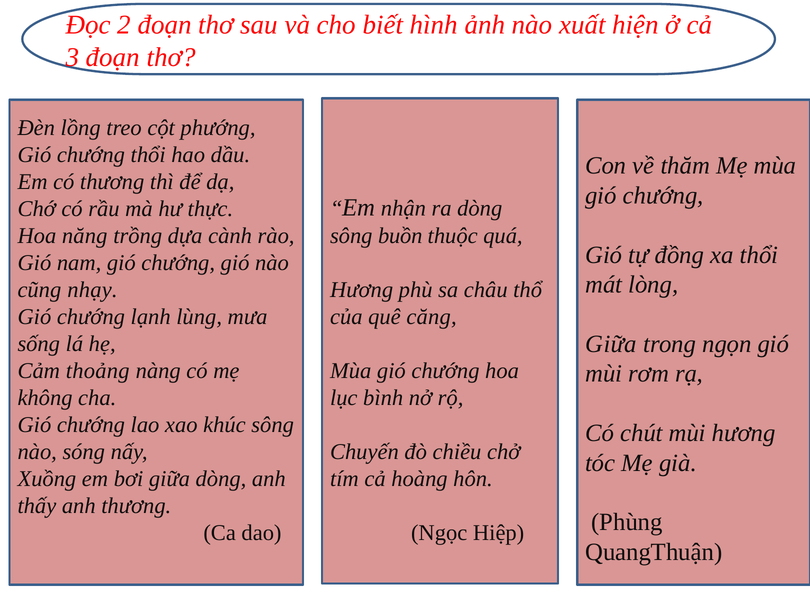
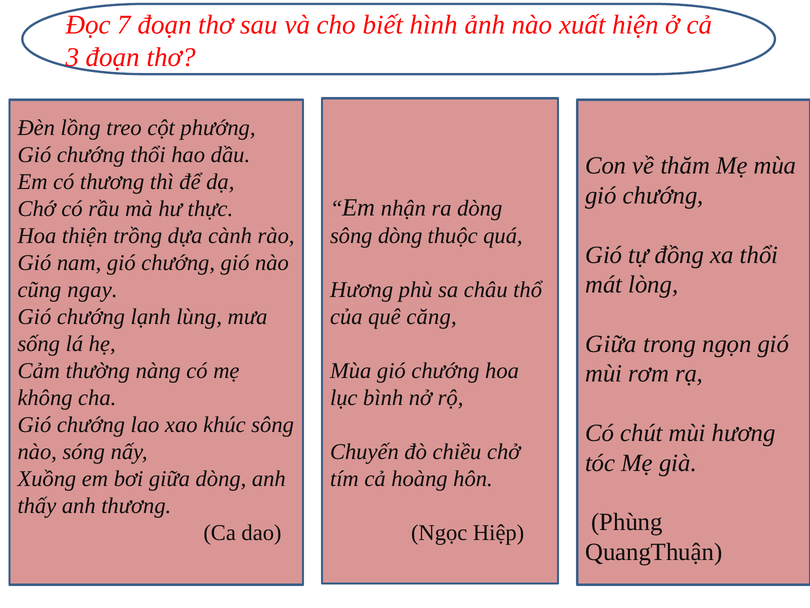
2: 2 -> 7
sông buồn: buồn -> dòng
năng: năng -> thiện
nhạy: nhạy -> ngay
thoảng: thoảng -> thường
